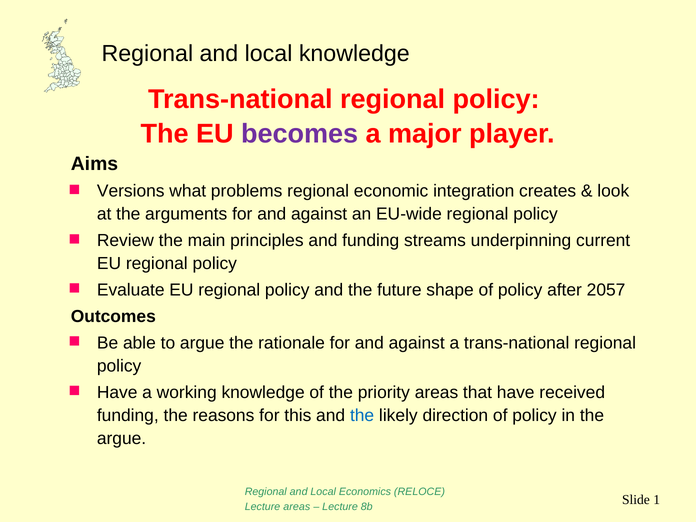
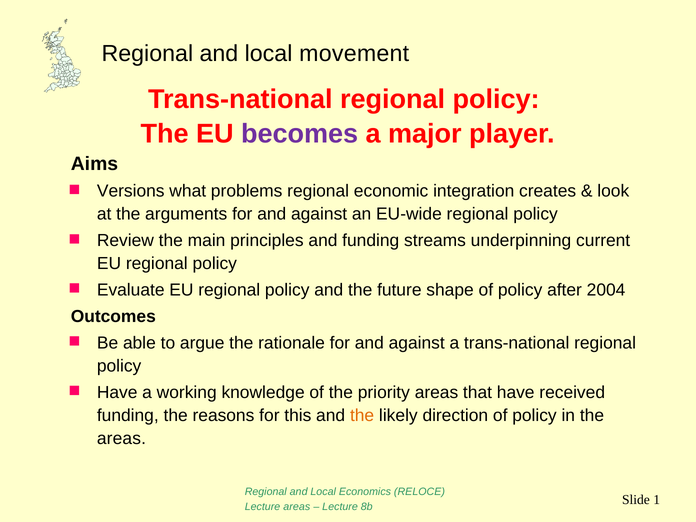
local knowledge: knowledge -> movement
2057: 2057 -> 2004
the at (362, 415) colour: blue -> orange
argue at (122, 438): argue -> areas
